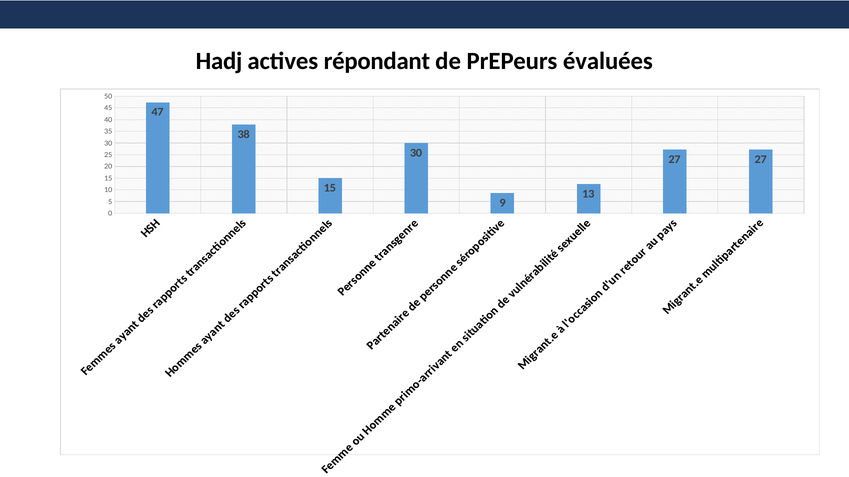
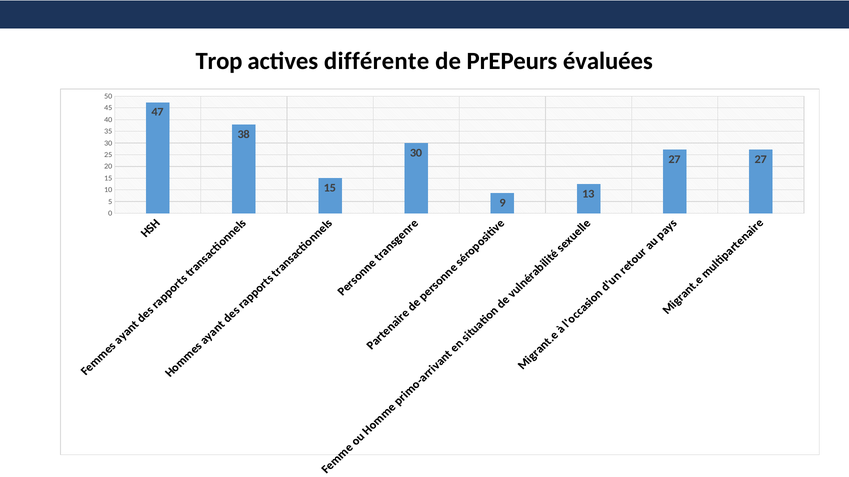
Hadj: Hadj -> Trop
répondant: répondant -> différente
